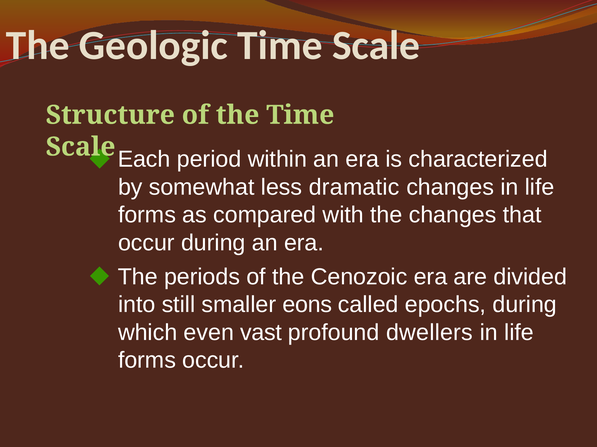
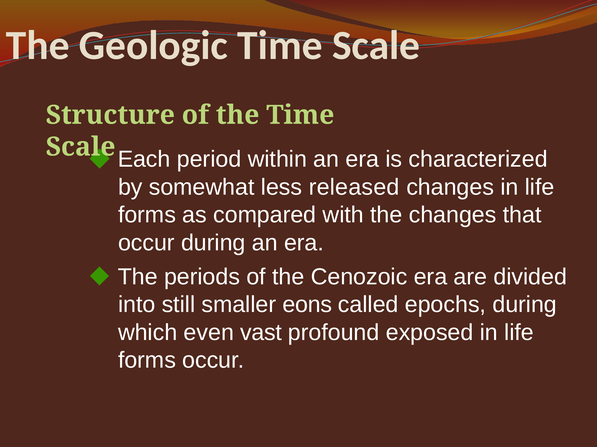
dramatic: dramatic -> released
dwellers: dwellers -> exposed
